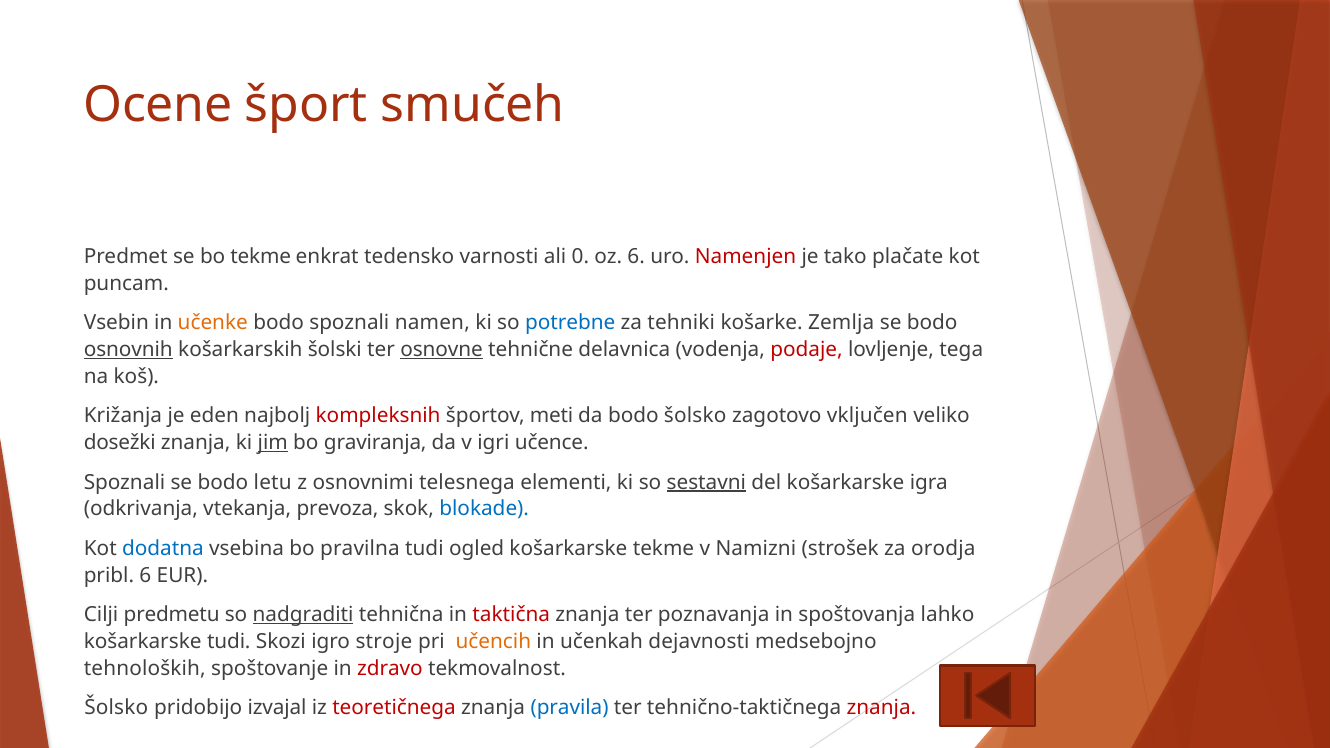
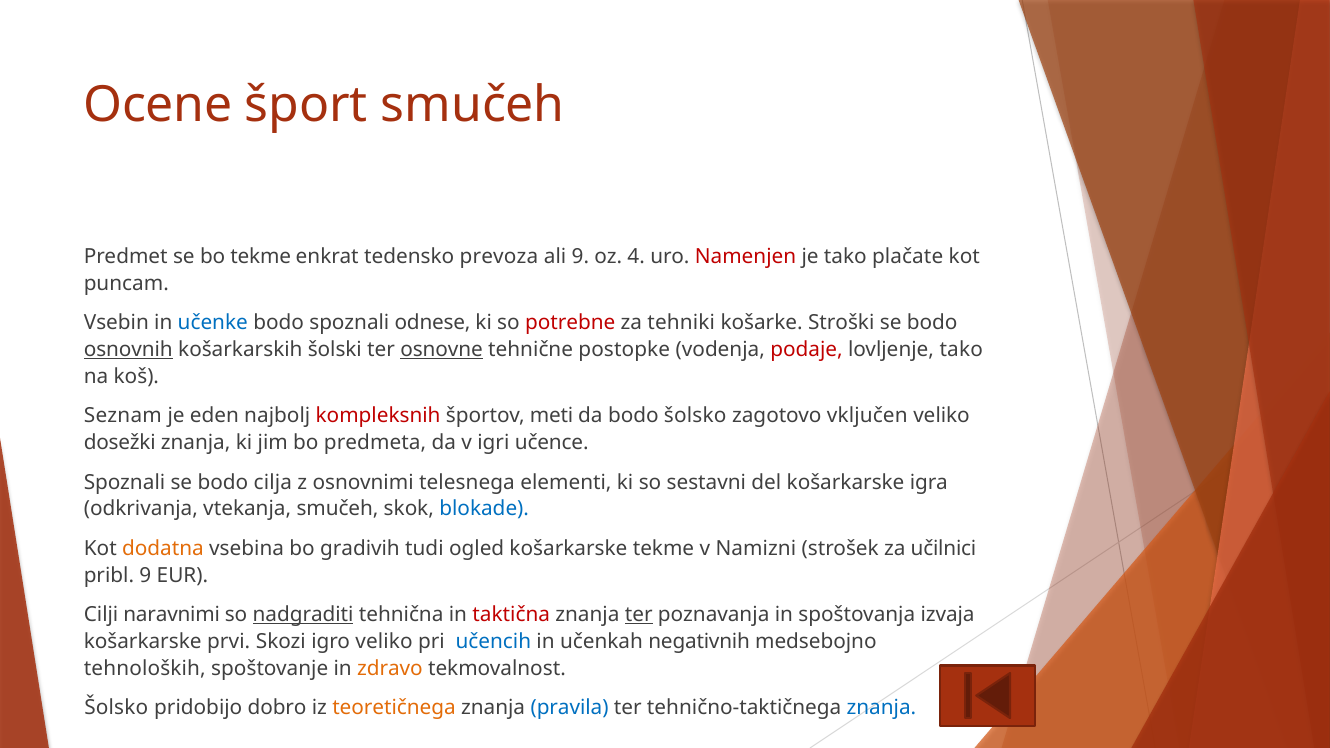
varnosti: varnosti -> prevoza
ali 0: 0 -> 9
oz 6: 6 -> 4
učenke colour: orange -> blue
namen: namen -> odnese
potrebne colour: blue -> red
Zemlja: Zemlja -> Stroški
delavnica: delavnica -> postopke
lovljenje tega: tega -> tako
Križanja: Križanja -> Seznam
jim underline: present -> none
graviranja: graviranja -> predmeta
letu: letu -> cilja
sestavni underline: present -> none
vtekanja prevoza: prevoza -> smučeh
dodatna colour: blue -> orange
pravilna: pravilna -> gradivih
orodja: orodja -> učilnici
pribl 6: 6 -> 9
predmetu: predmetu -> naravnimi
ter at (639, 615) underline: none -> present
lahko: lahko -> izvaja
košarkarske tudi: tudi -> prvi
igro stroje: stroje -> veliko
učencih colour: orange -> blue
dejavnosti: dejavnosti -> negativnih
zdravo colour: red -> orange
izvajal: izvajal -> dobro
teoretičnega colour: red -> orange
znanja at (881, 708) colour: red -> blue
